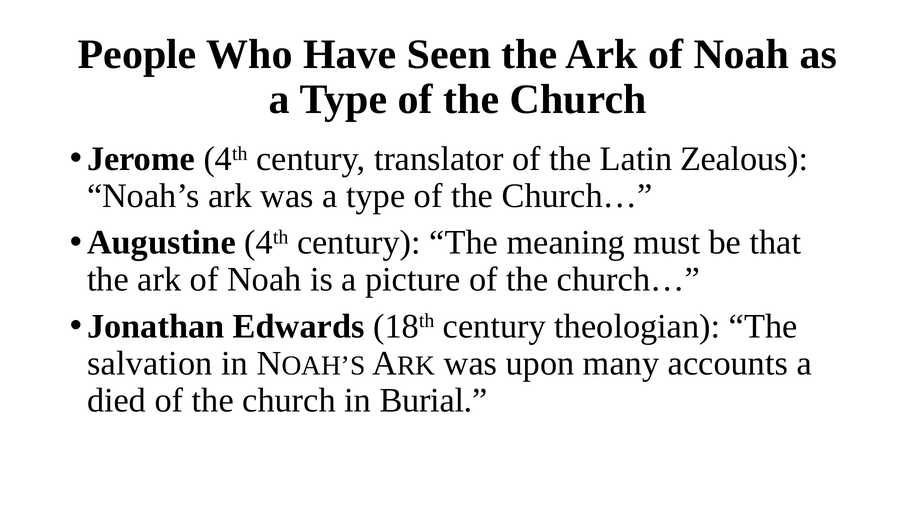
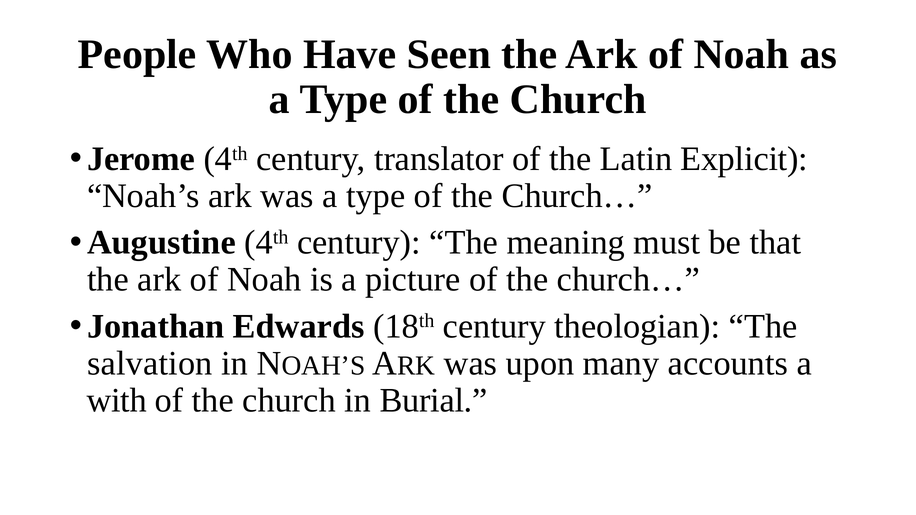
Zealous: Zealous -> Explicit
died: died -> with
